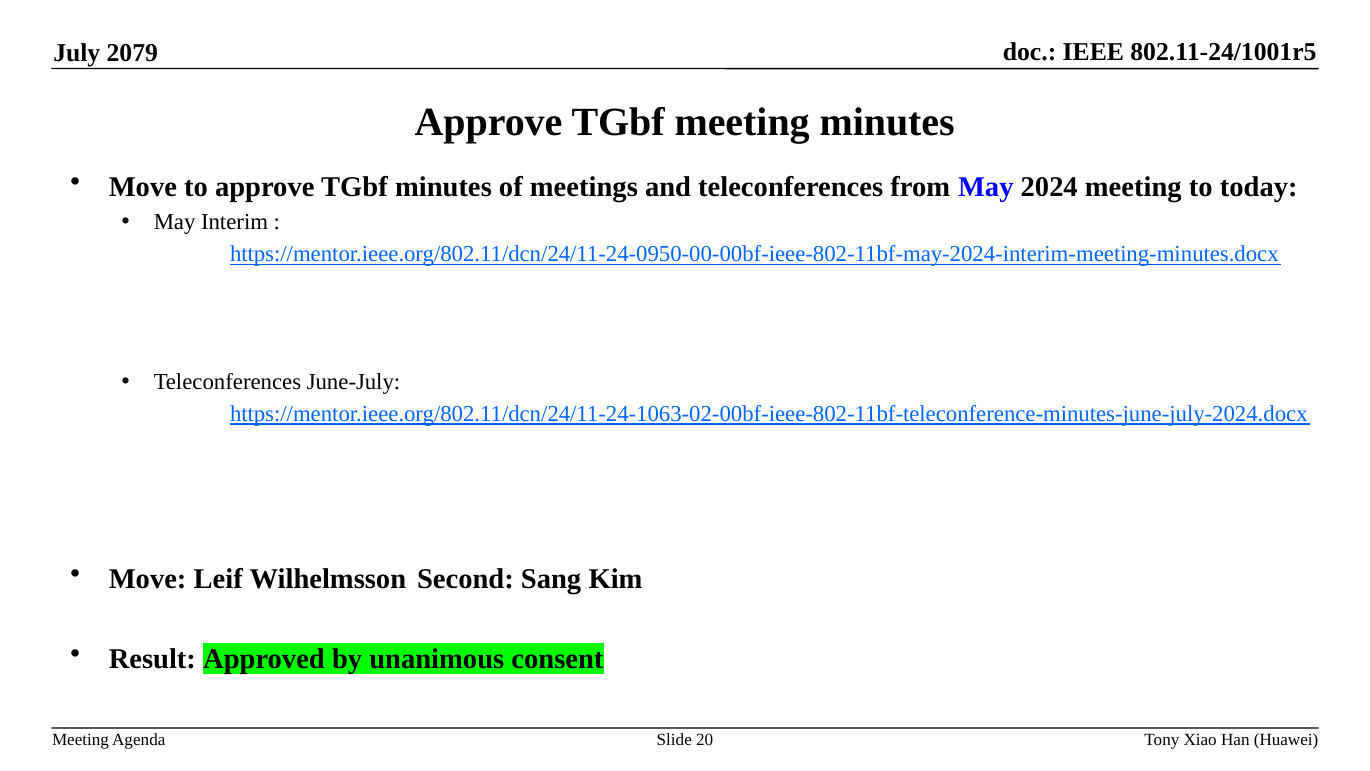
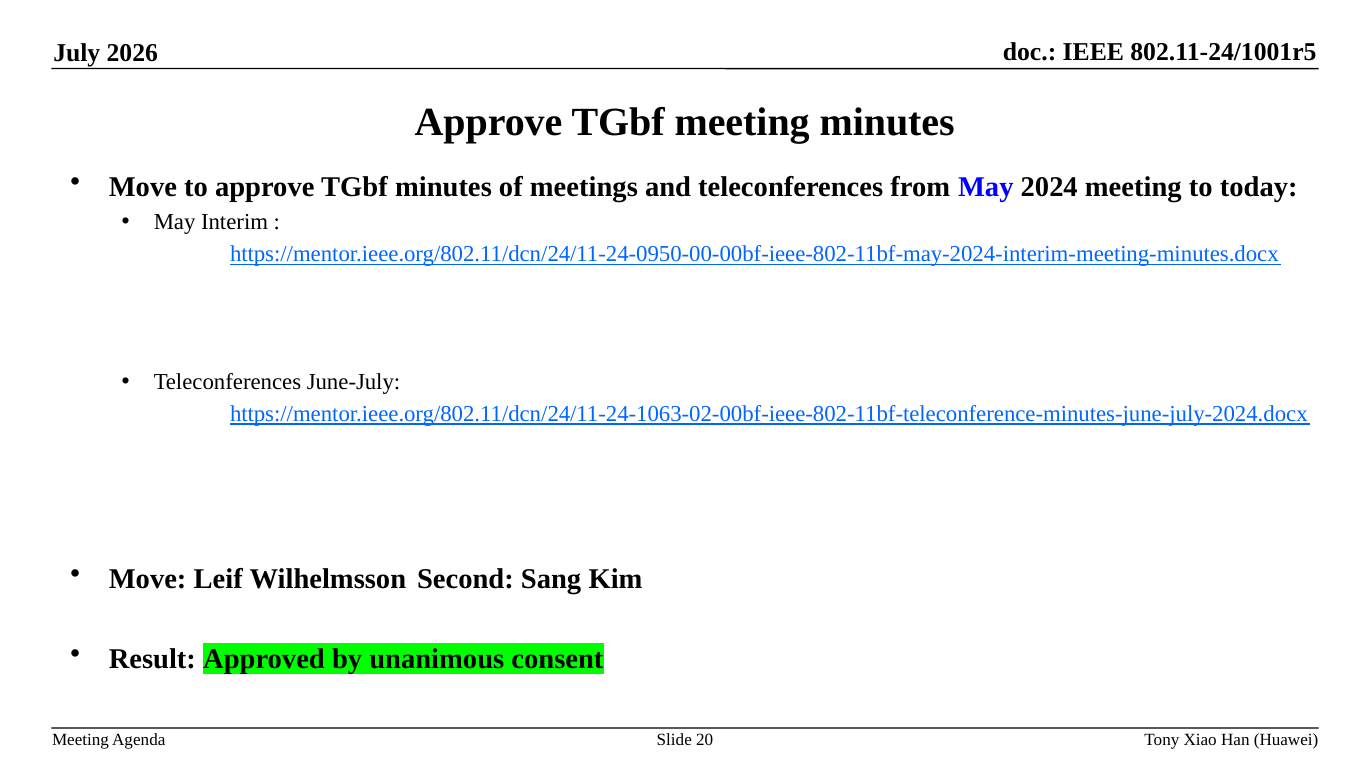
2079: 2079 -> 2026
